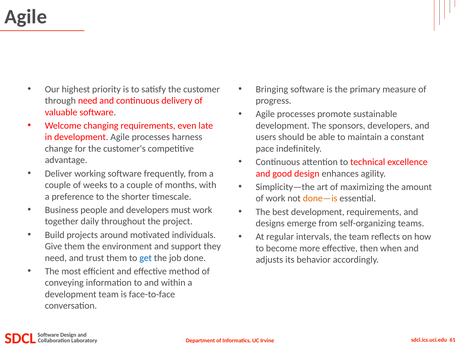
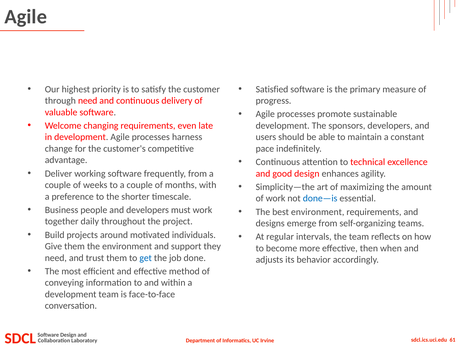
Bringing: Bringing -> Satisfied
done—is colour: orange -> blue
best development: development -> environment
